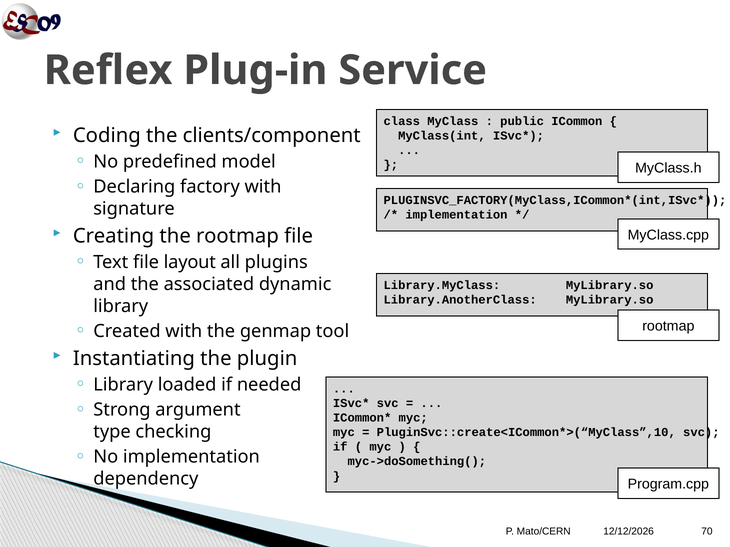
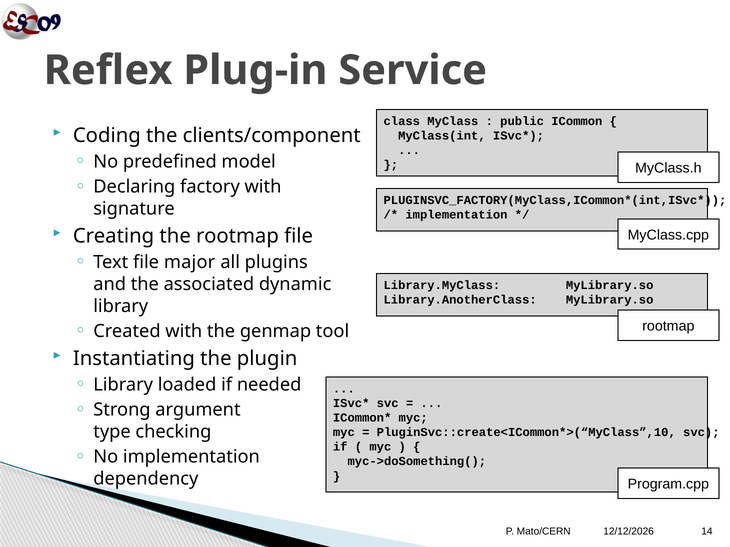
layout: layout -> major
70: 70 -> 14
